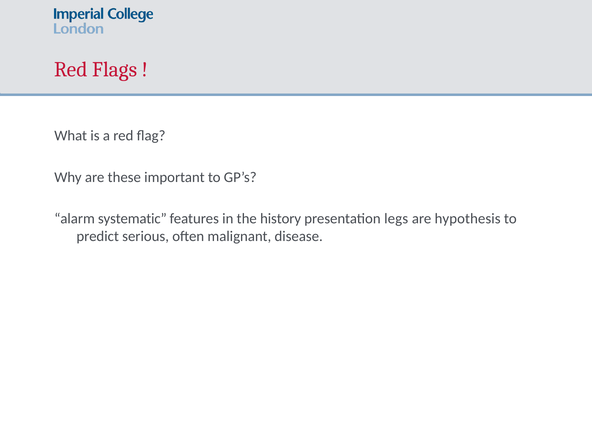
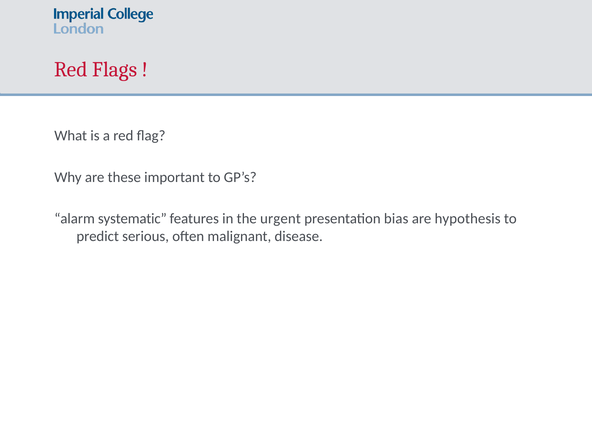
history: history -> urgent
legs: legs -> bias
